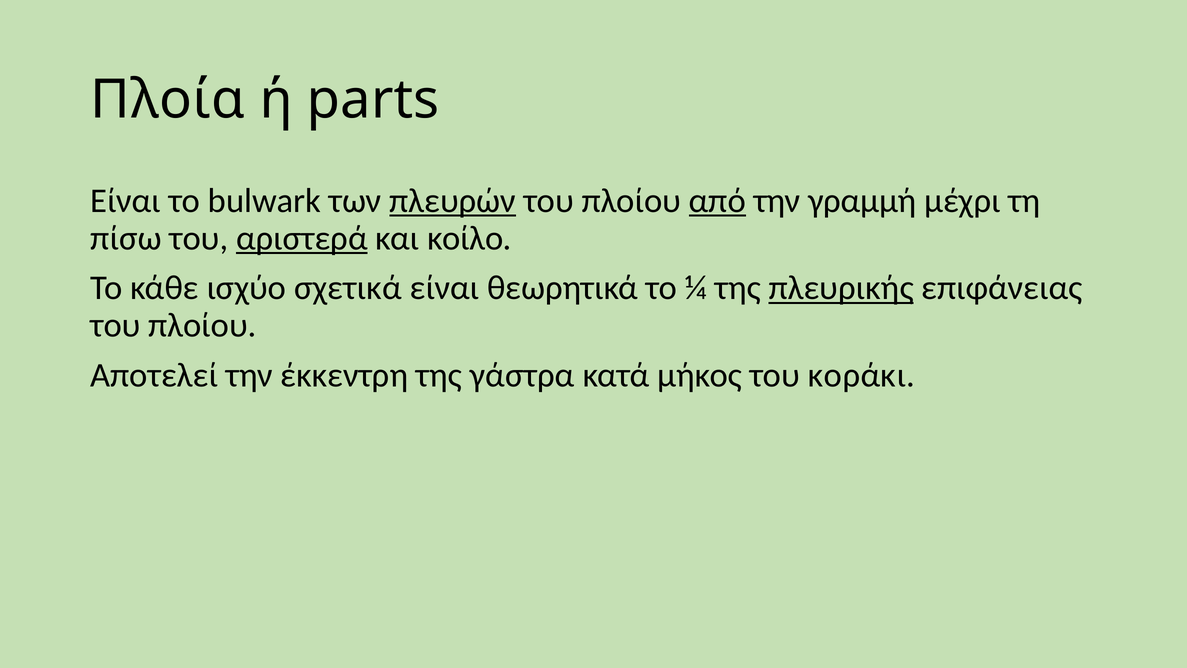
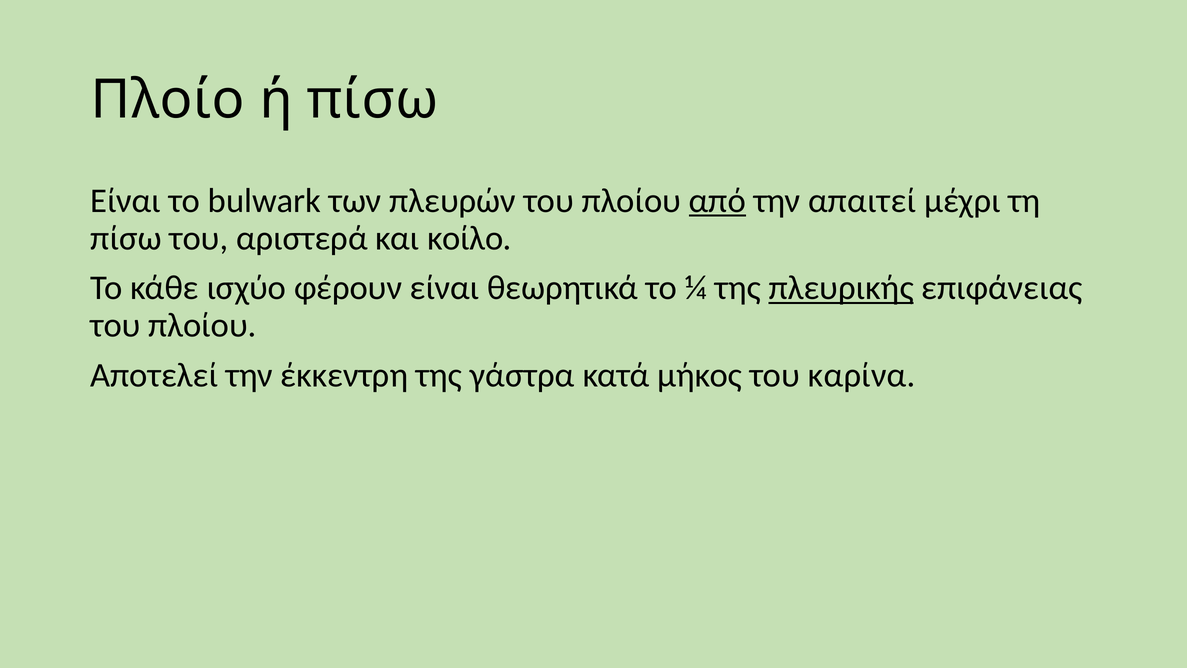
Πλοία: Πλοία -> Πλοίο
ή parts: parts -> πίσω
πλευρών underline: present -> none
γραμμή: γραμμή -> απαιτεί
αριστερά underline: present -> none
σχετικά: σχετικά -> φέρουν
κοράκι: κοράκι -> καρίνα
